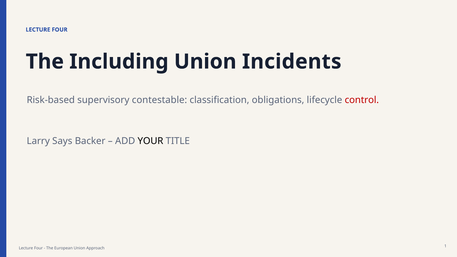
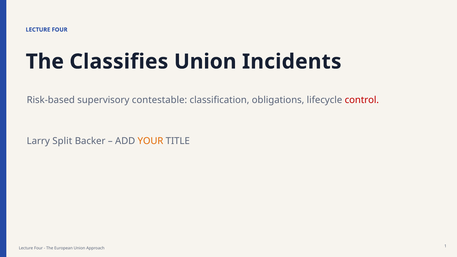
Including: Including -> Classifies
Says: Says -> Split
YOUR colour: black -> orange
